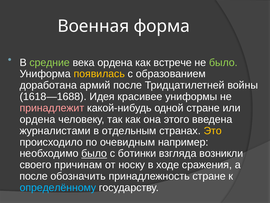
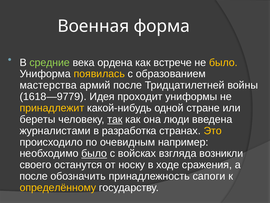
было at (223, 62) colour: light green -> yellow
доработана: доработана -> мастерства
1618—1688: 1618—1688 -> 1618—9779
красивее: красивее -> проходит
принадлежит colour: pink -> yellow
ордена at (38, 119): ордена -> береты
так underline: none -> present
этого: этого -> люди
отдельным: отдельным -> разработка
ботинки: ботинки -> войсках
причинам: причинам -> останутся
принадлежность стране: стране -> сапоги
определённому colour: light blue -> yellow
